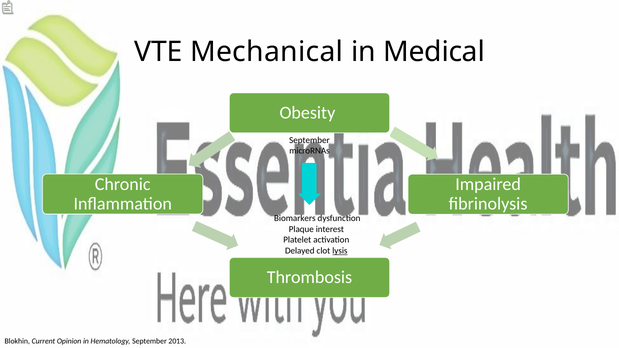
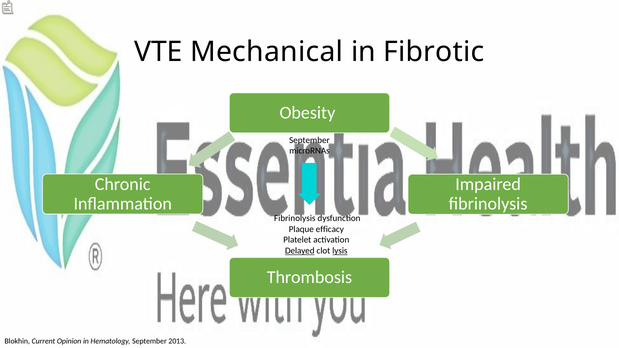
Medical: Medical -> Fibrotic
Biomarkers at (295, 218): Biomarkers -> Fibrinolysis
interest: interest -> efficacy
Delayed underline: none -> present
